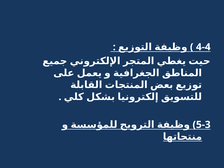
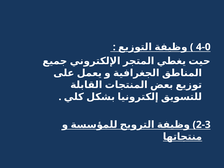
4-4: 4-4 -> 4-0
5-3: 5-3 -> 2-3
